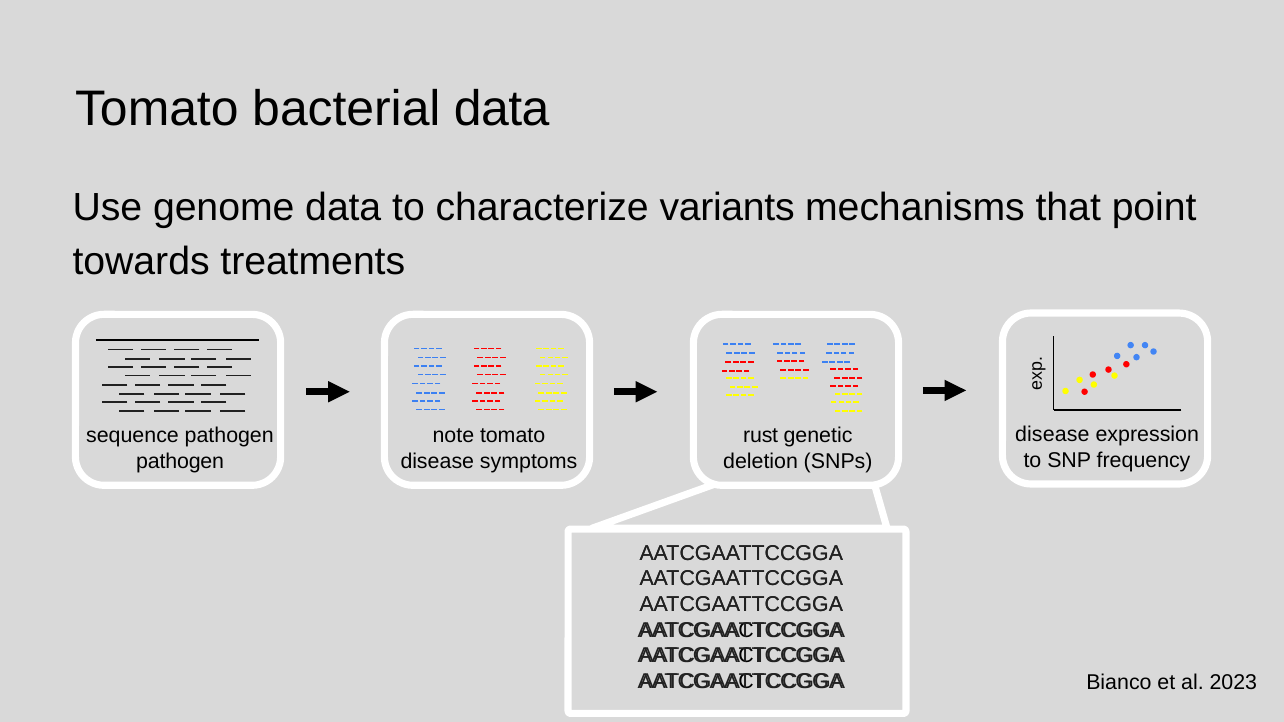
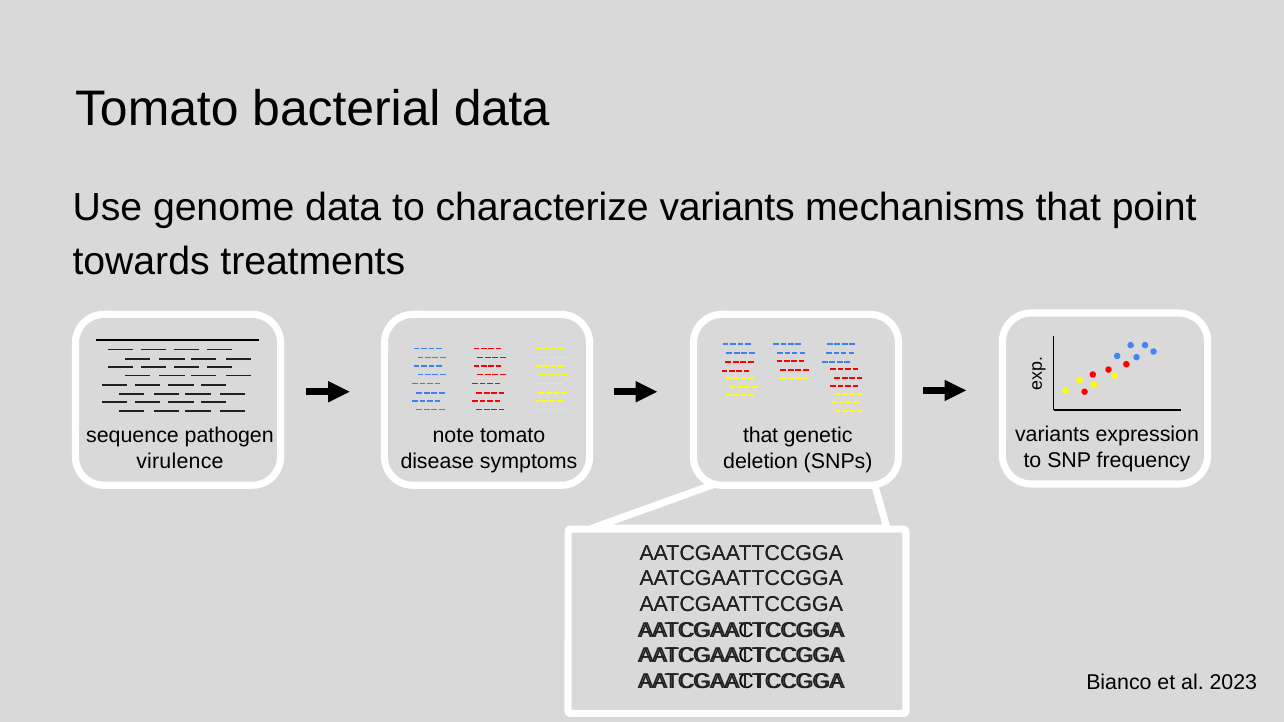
disease at (1052, 435): disease -> variants
rust at (761, 436): rust -> that
pathogen at (180, 462): pathogen -> virulence
